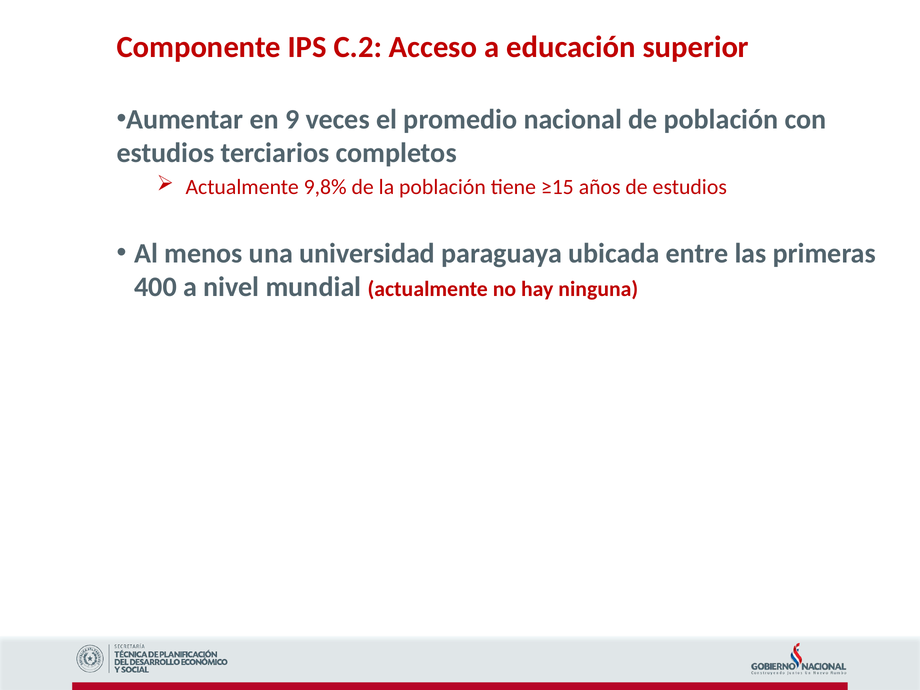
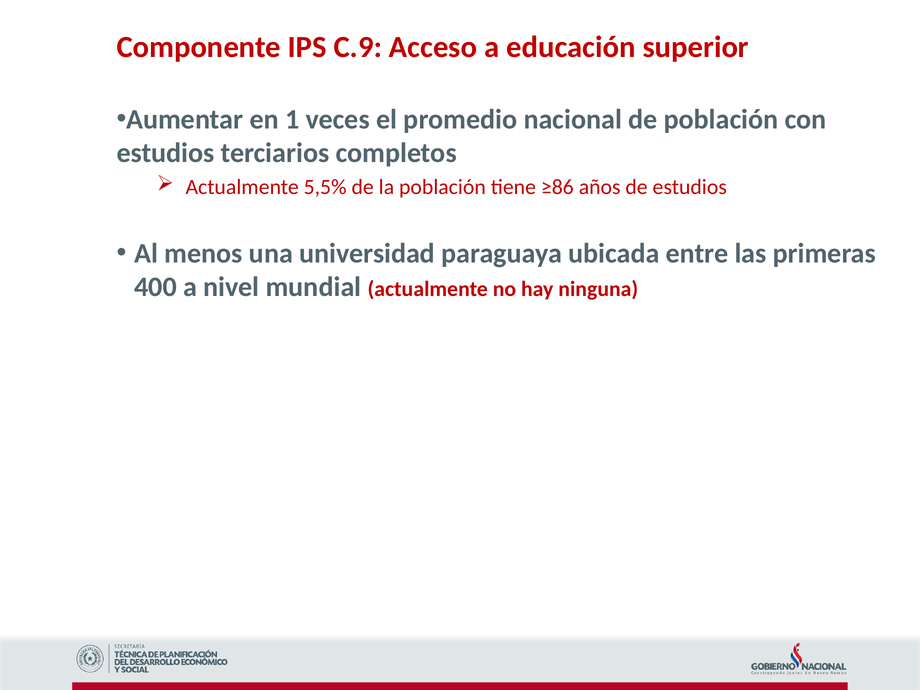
C.2: C.2 -> C.9
9: 9 -> 1
9,8%: 9,8% -> 5,5%
≥15: ≥15 -> ≥86
